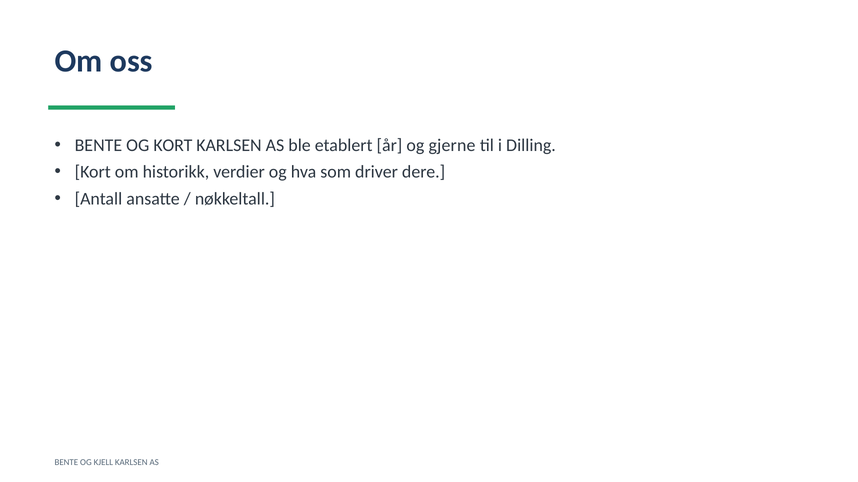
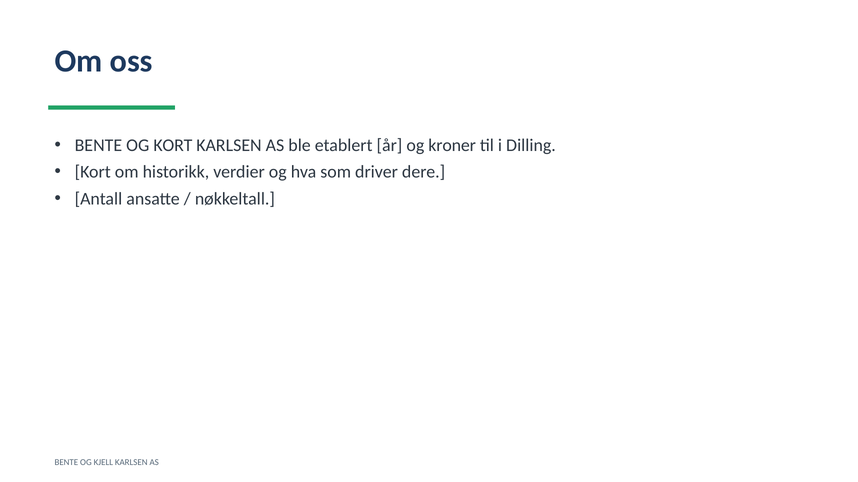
gjerne: gjerne -> kroner
